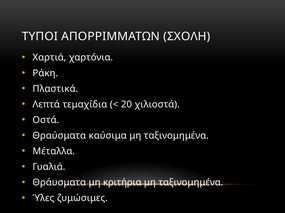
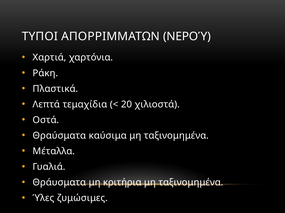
ΣΧΟΛΗ: ΣΧΟΛΗ -> ΝΕΡΟΎ
